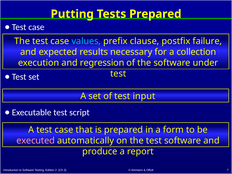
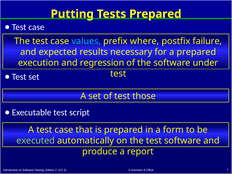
clause: clause -> where
a collection: collection -> prepared
input: input -> those
executed colour: pink -> light green
